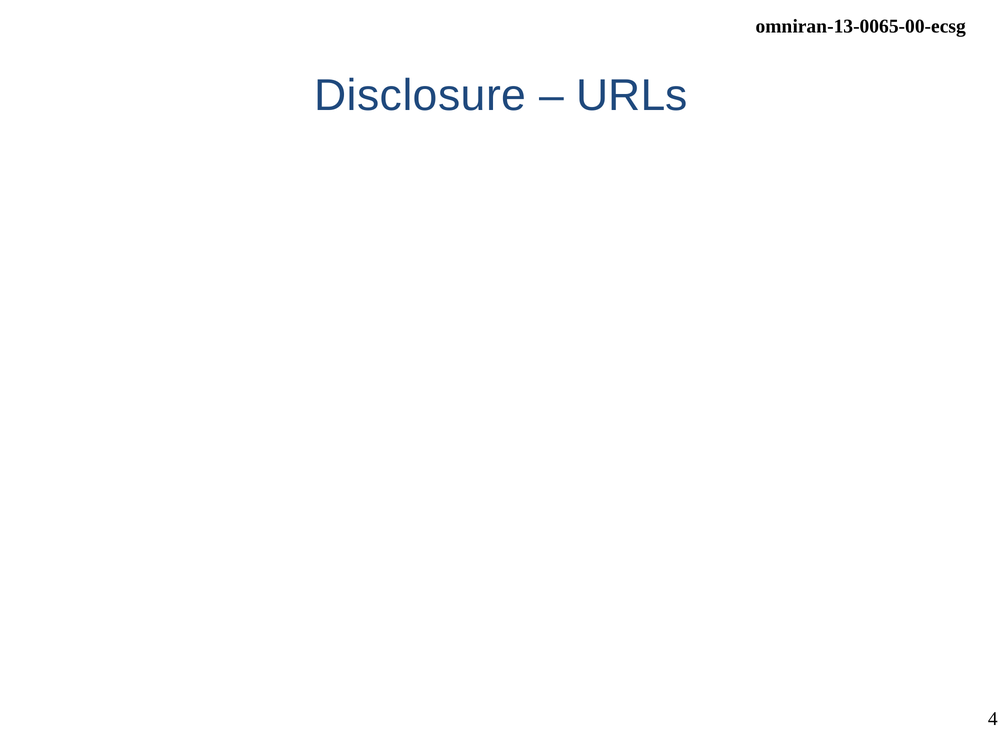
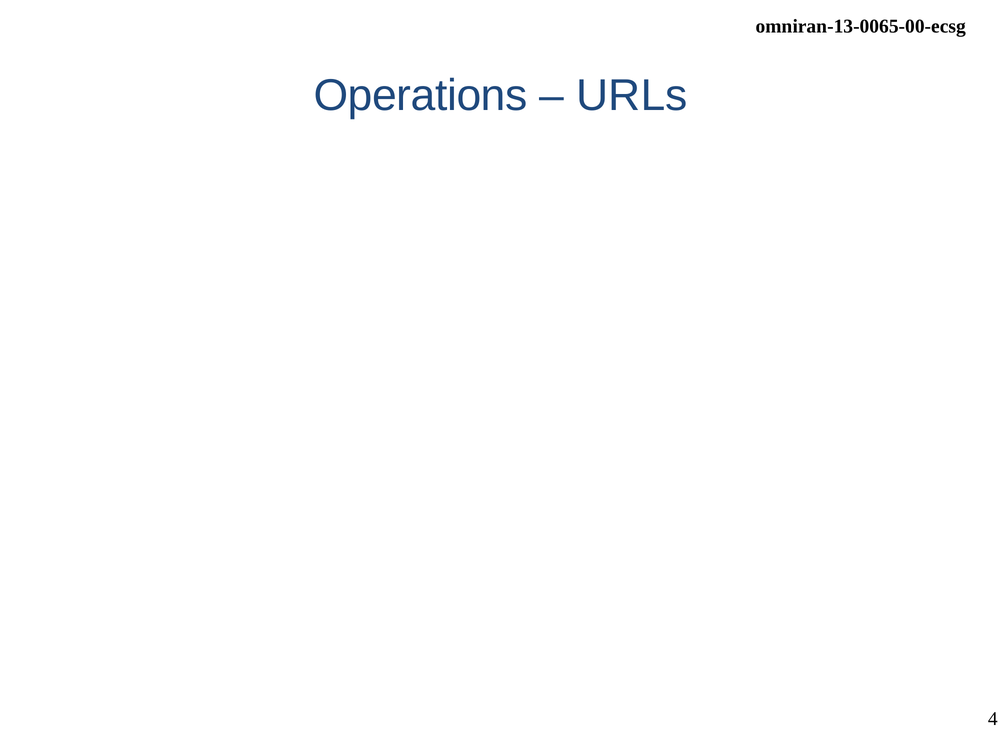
Disclosure at (420, 96): Disclosure -> Operations
